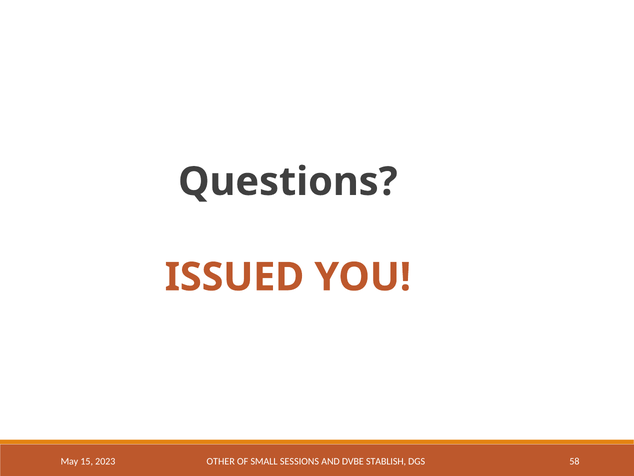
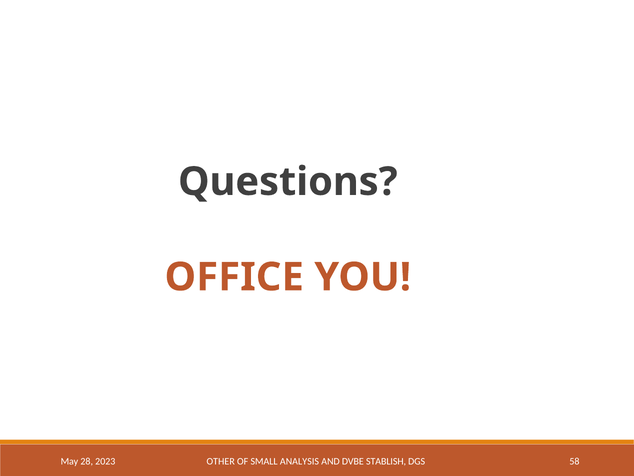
ISSUED: ISSUED -> OFFICE
SESSIONS: SESSIONS -> ANALYSIS
15: 15 -> 28
